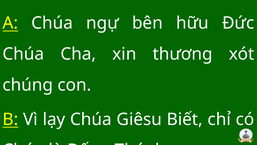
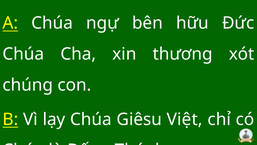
Biết: Biết -> Việt
